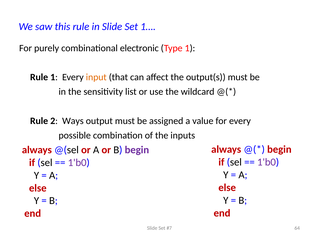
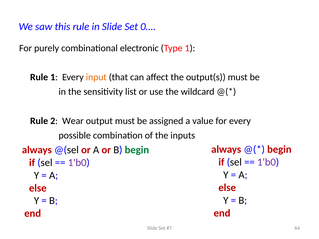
1…: 1… -> 0…
Ways: Ways -> Wear
begin at (137, 150) colour: purple -> green
